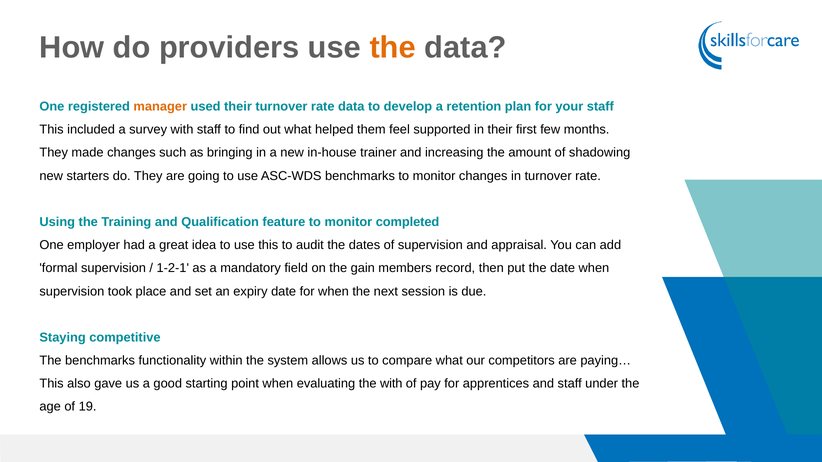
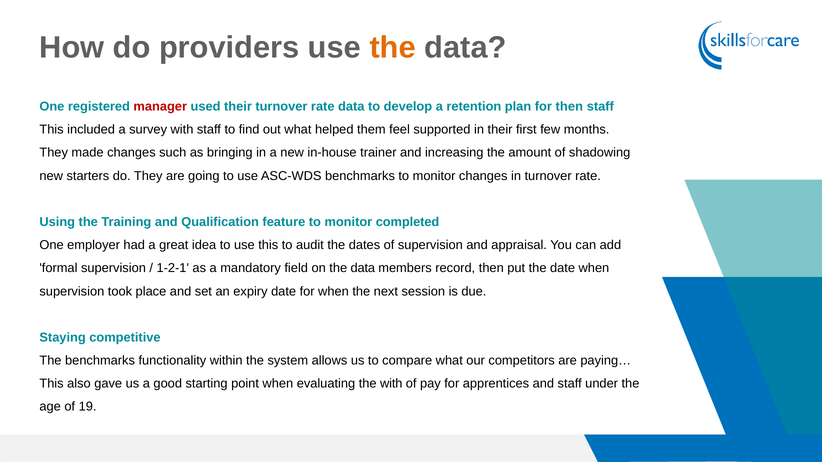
manager colour: orange -> red
for your: your -> then
on the gain: gain -> data
